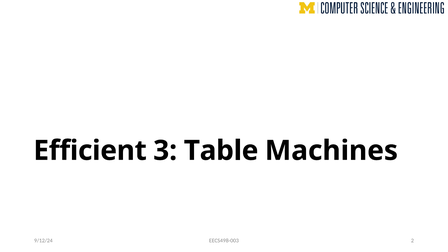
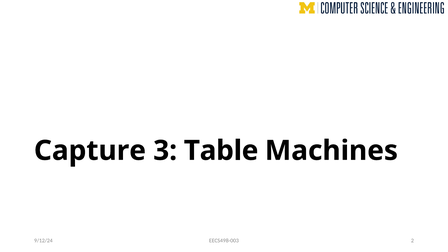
Efficient: Efficient -> Capture
